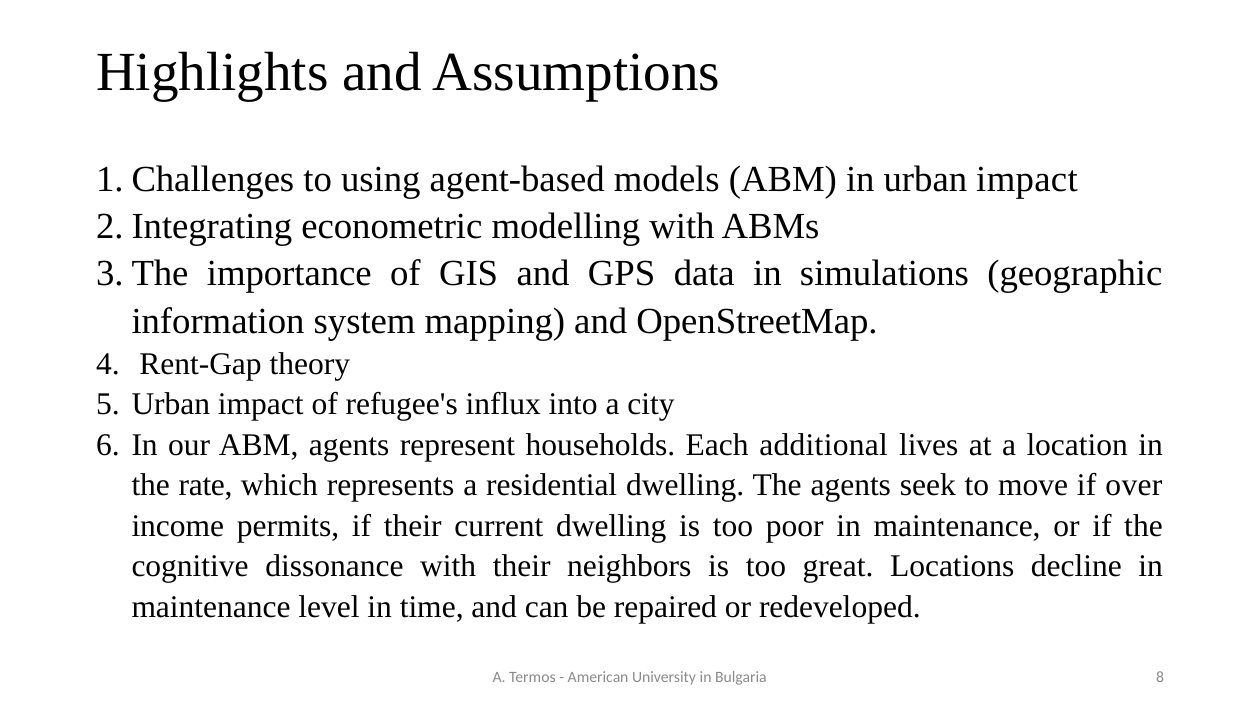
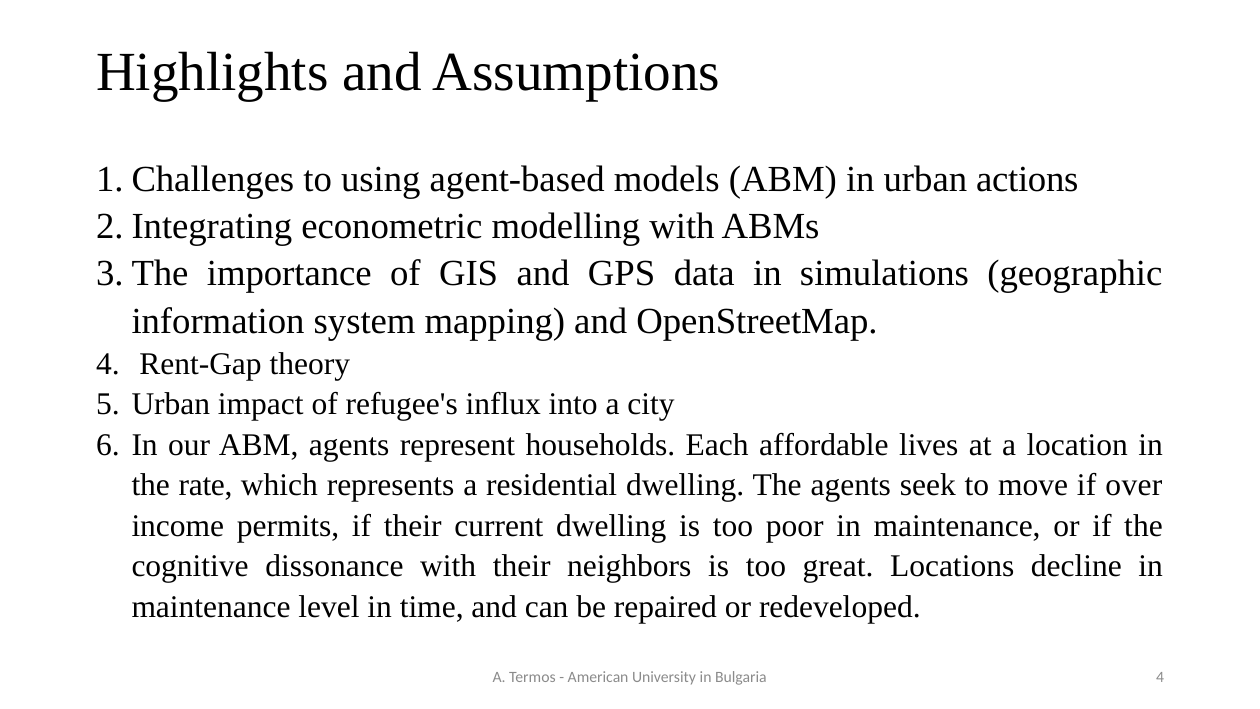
in urban impact: impact -> actions
additional: additional -> affordable
Bulgaria 8: 8 -> 4
